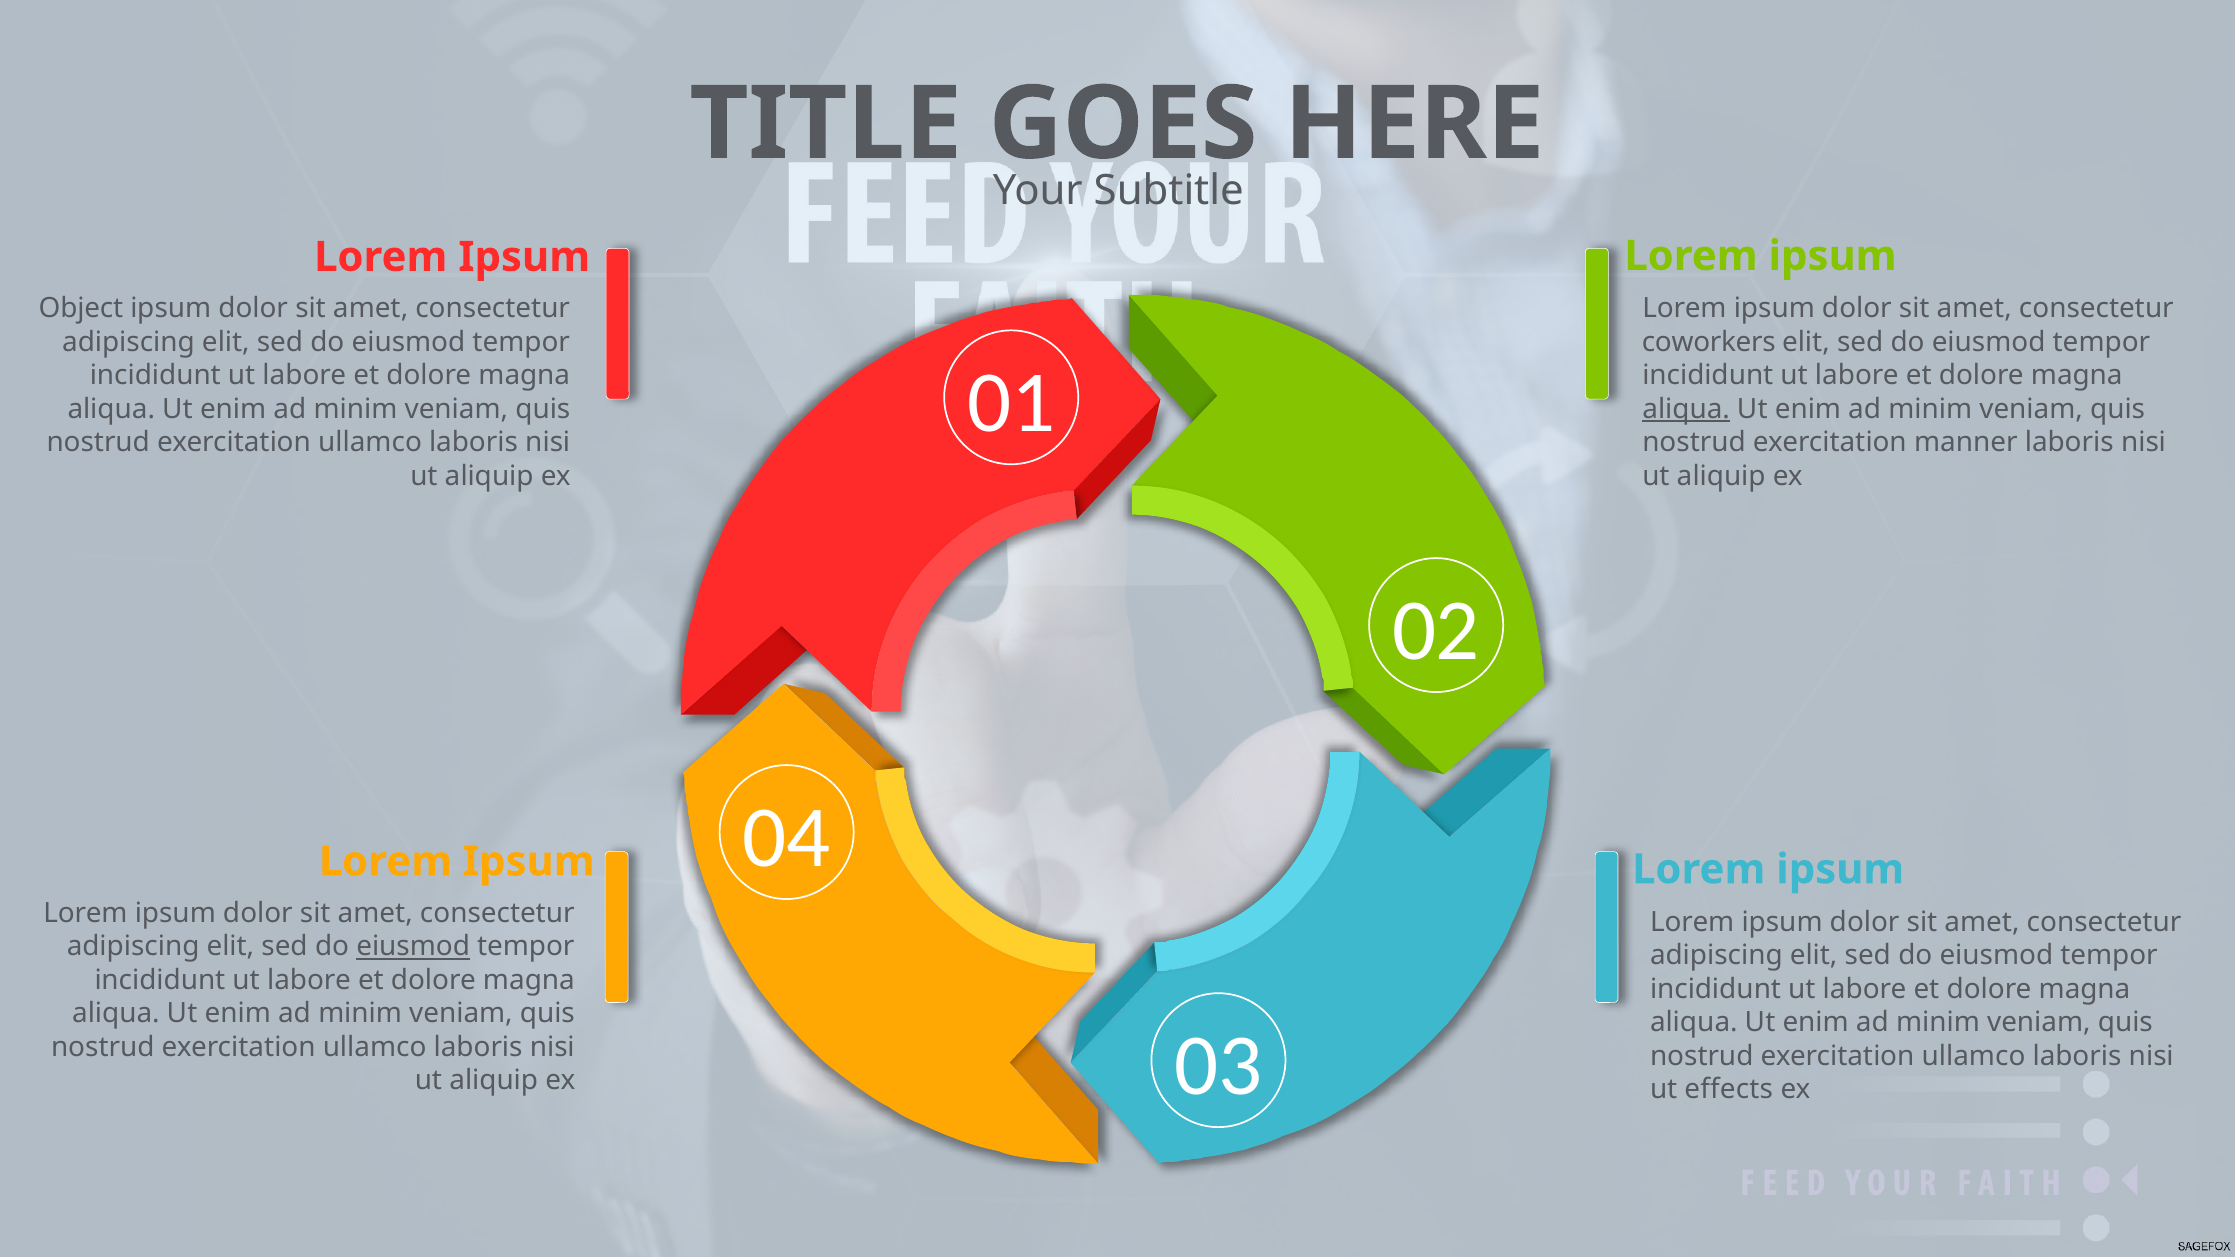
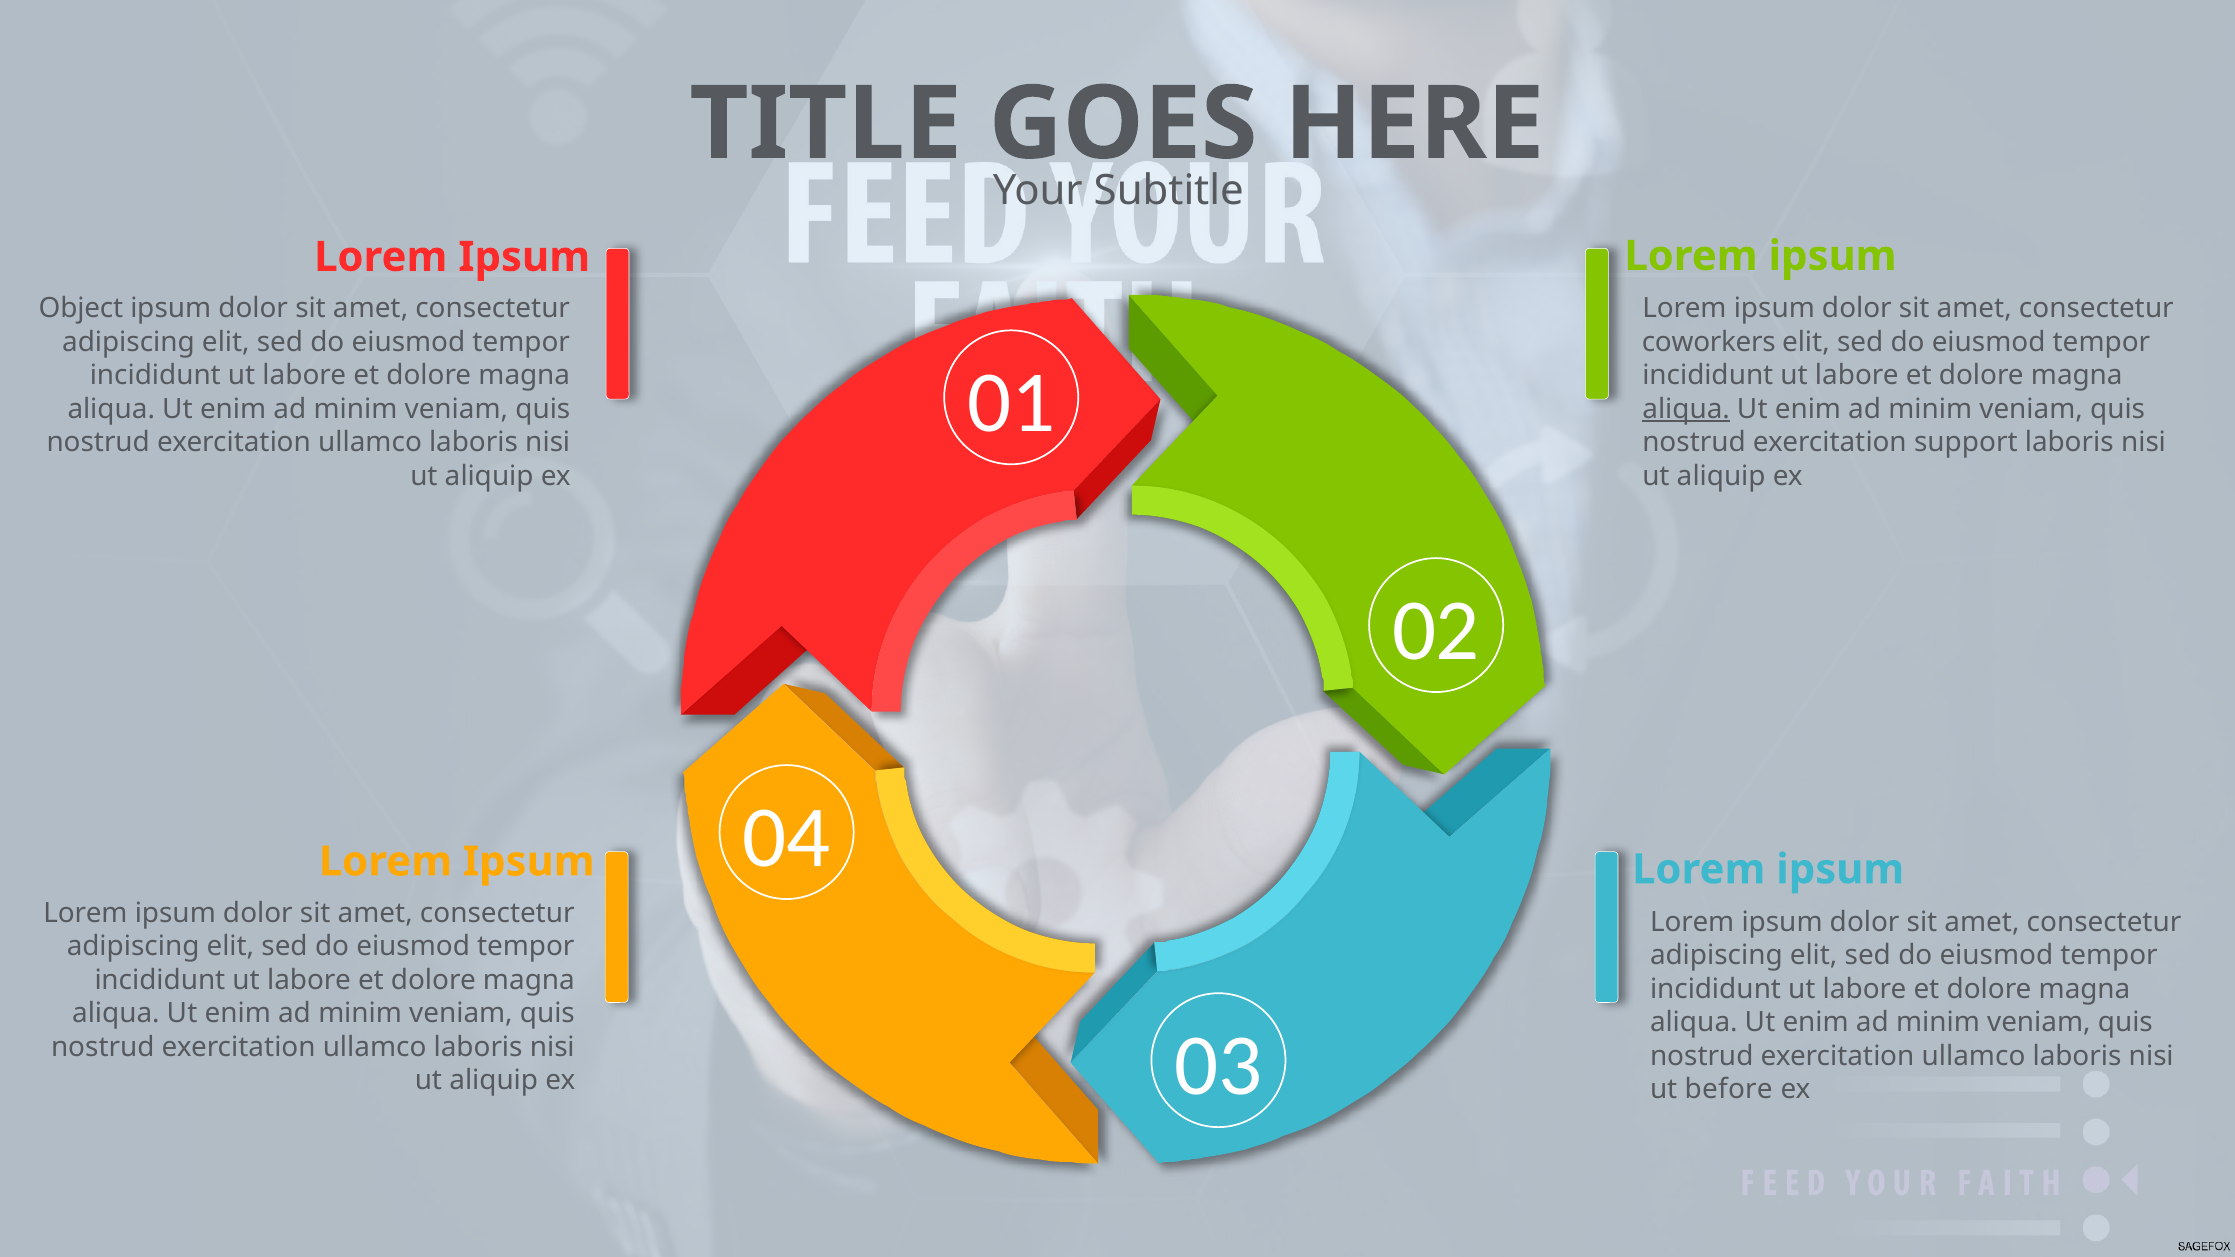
manner: manner -> support
eiusmod at (413, 947) underline: present -> none
effects: effects -> before
